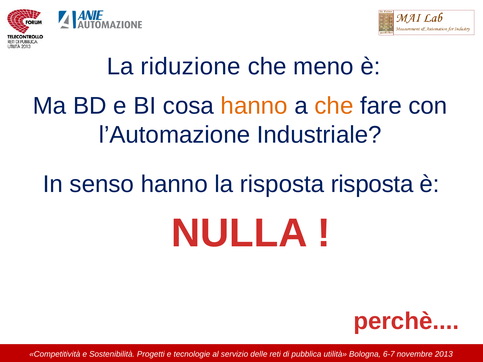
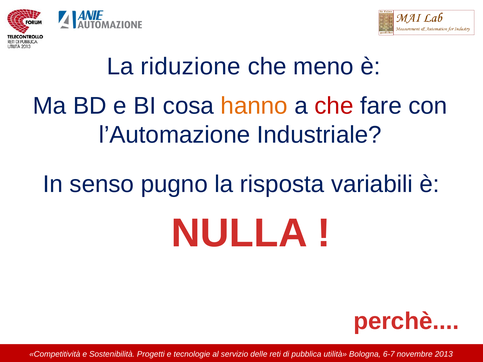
che at (334, 106) colour: orange -> red
senso hanno: hanno -> pugno
risposta risposta: risposta -> variabili
